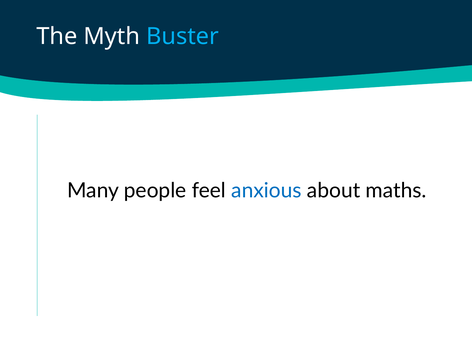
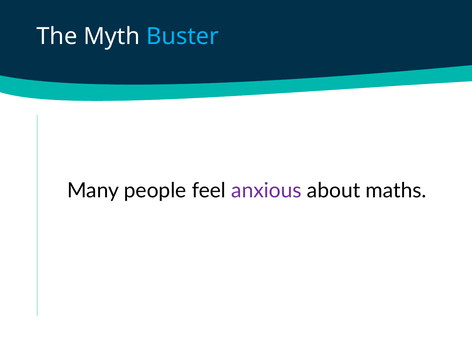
anxious colour: blue -> purple
